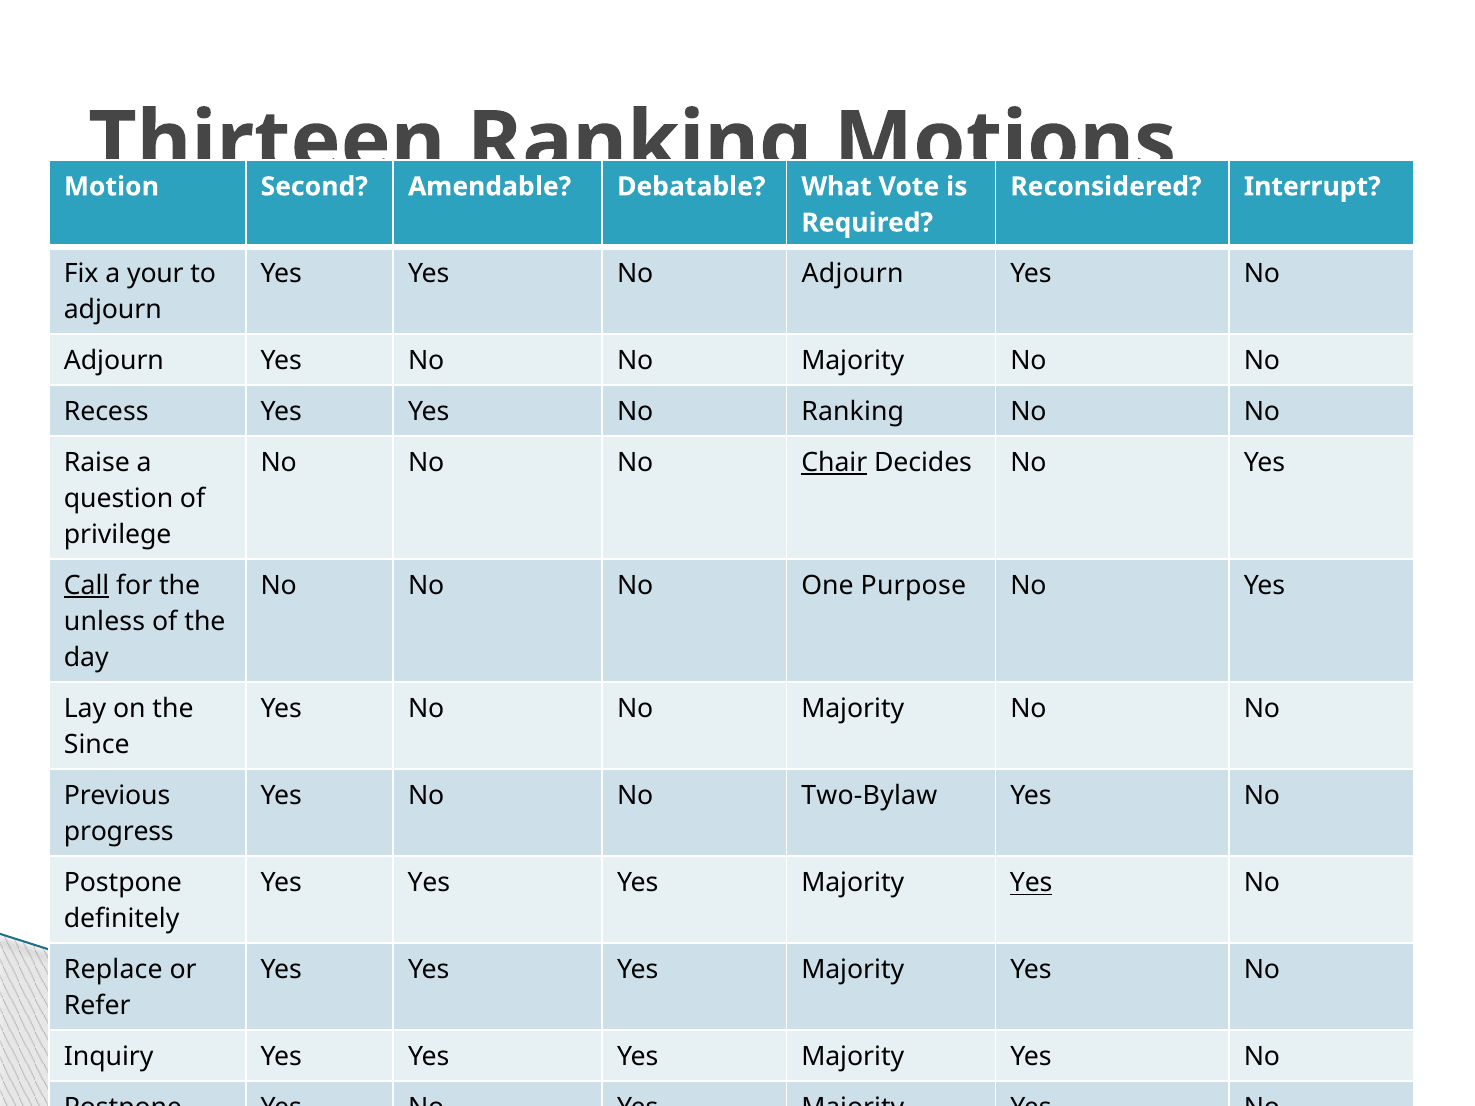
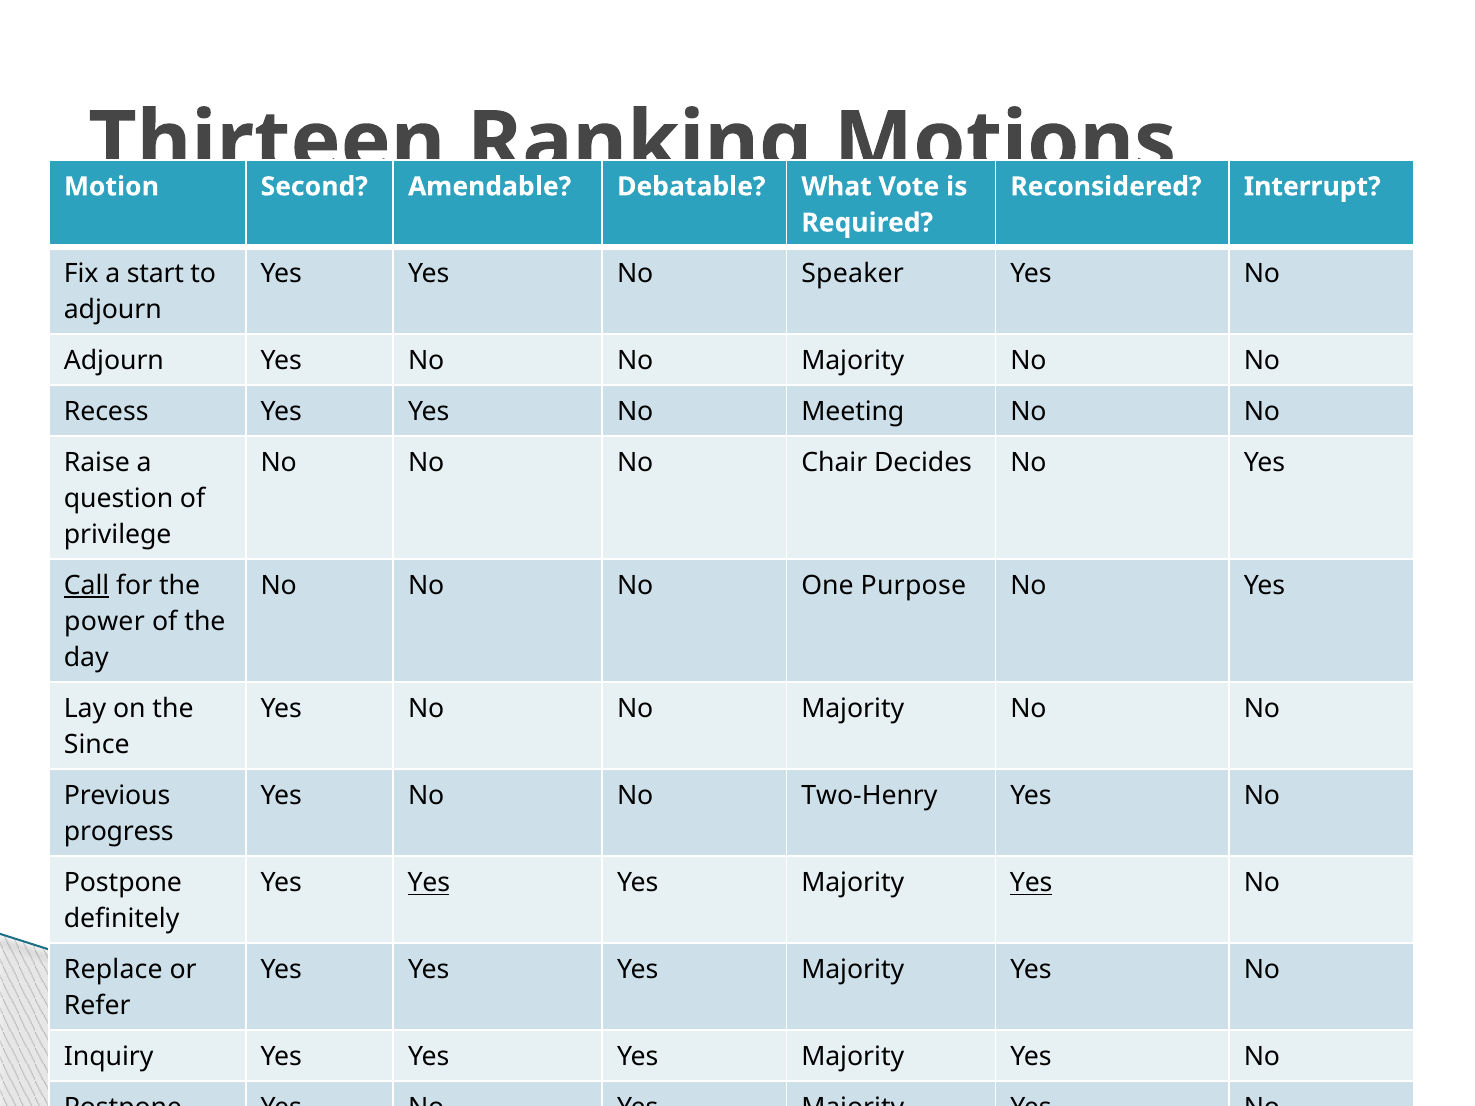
your: your -> start
Yes Yes No Adjourn: Adjourn -> Speaker
No Ranking: Ranking -> Meeting
Chair underline: present -> none
unless: unless -> power
Two-Bylaw: Two-Bylaw -> Two-Henry
Yes at (429, 883) underline: none -> present
